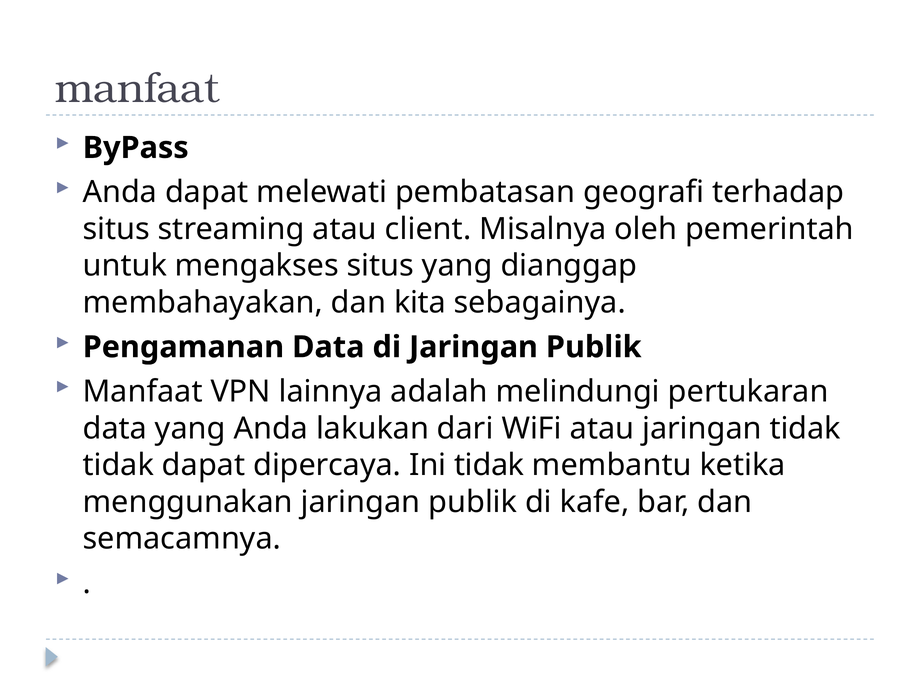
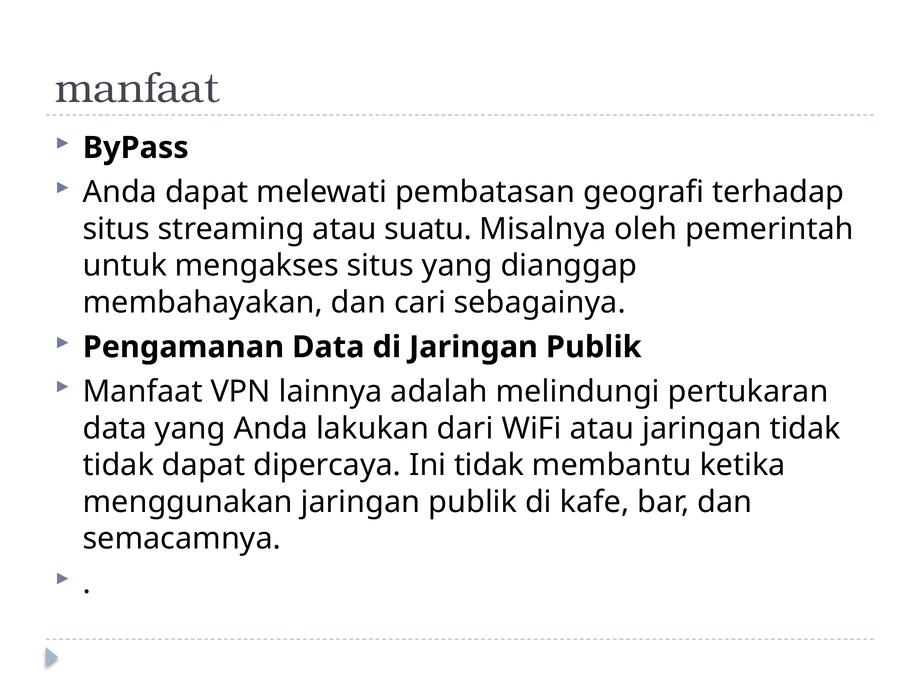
client: client -> suatu
kita: kita -> cari
